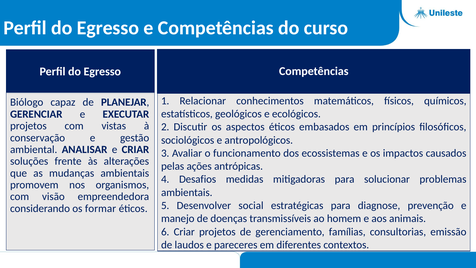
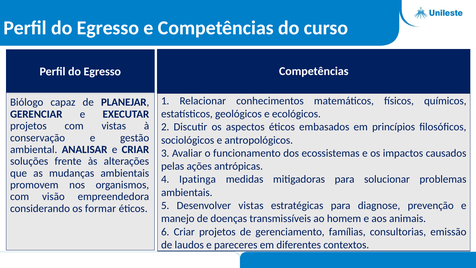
Desafios: Desafios -> Ipatinga
Desenvolver social: social -> vistas
